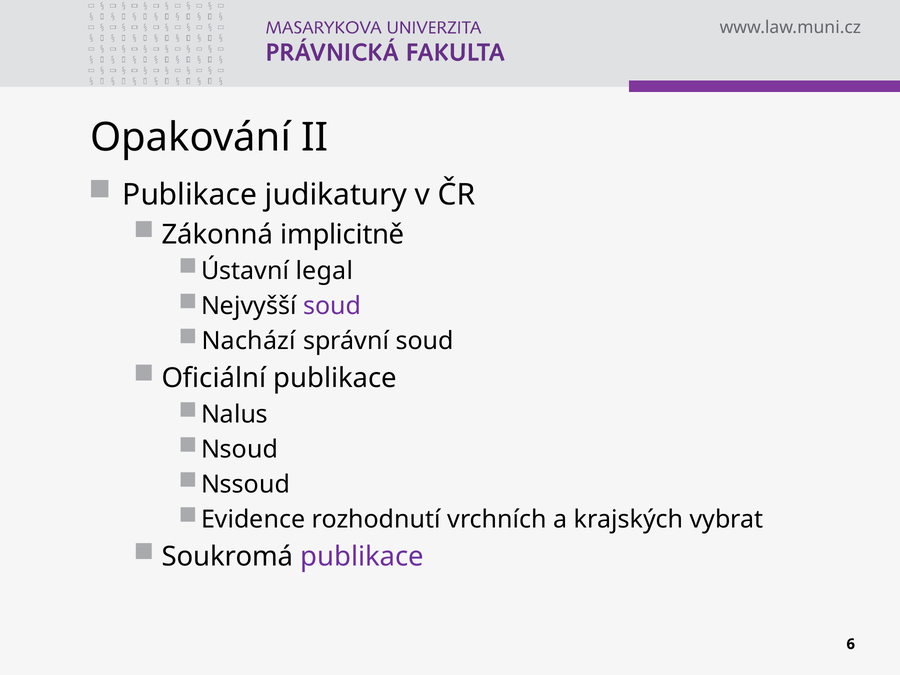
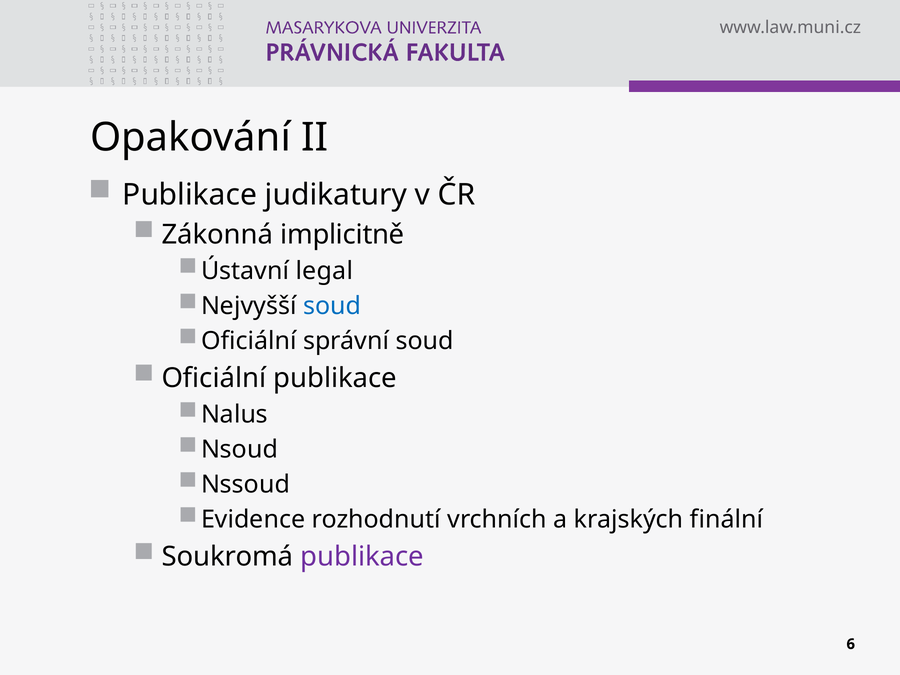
soud at (332, 306) colour: purple -> blue
Nachází at (249, 341): Nachází -> Oficiální
vybrat: vybrat -> finální
